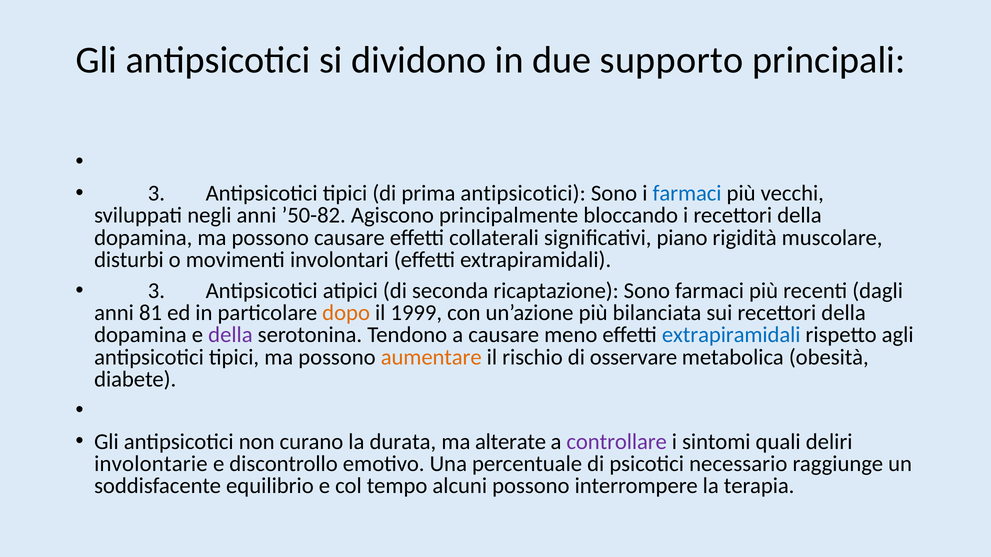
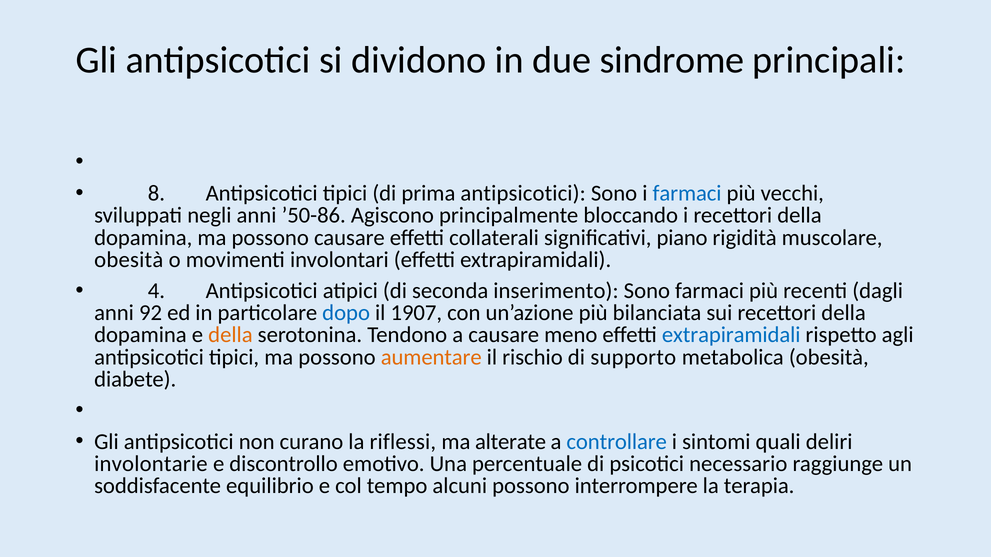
supporto: supporto -> sindrome
3 at (156, 194): 3 -> 8
’50-82: ’50-82 -> ’50-86
disturbi at (129, 260): disturbi -> obesità
3 at (156, 291): 3 -> 4
ricaptazione: ricaptazione -> inserimento
81: 81 -> 92
dopo colour: orange -> blue
1999: 1999 -> 1907
della at (230, 335) colour: purple -> orange
osservare: osservare -> supporto
durata: durata -> riflessi
controllare colour: purple -> blue
